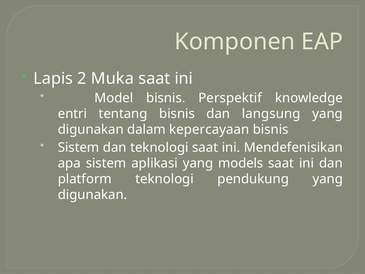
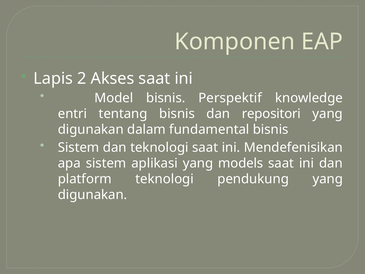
Muka: Muka -> Akses
langsung: langsung -> repositori
kepercayaan: kepercayaan -> fundamental
